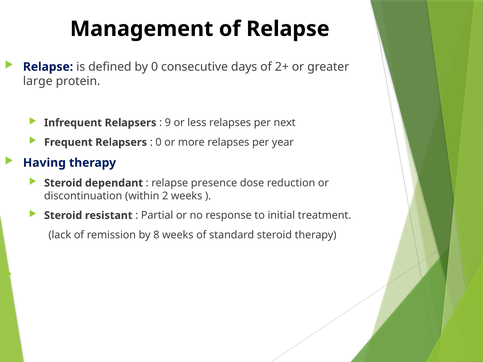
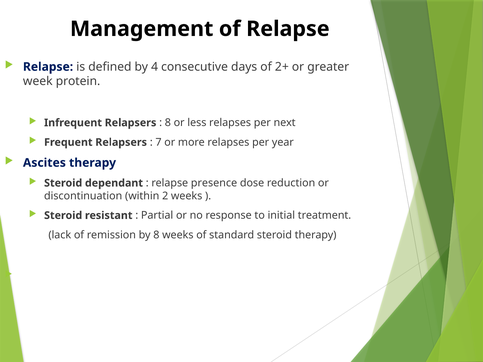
by 0: 0 -> 4
large: large -> week
9 at (168, 123): 9 -> 8
0 at (159, 142): 0 -> 7
Having: Having -> Ascites
